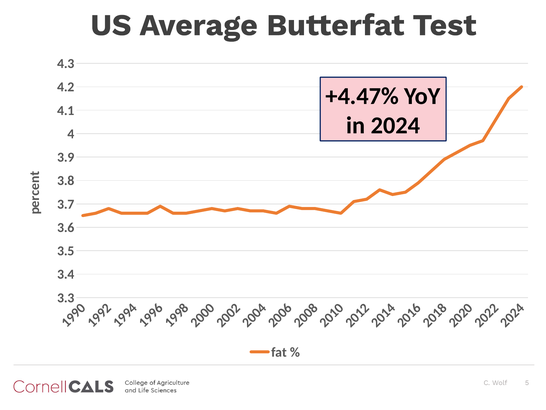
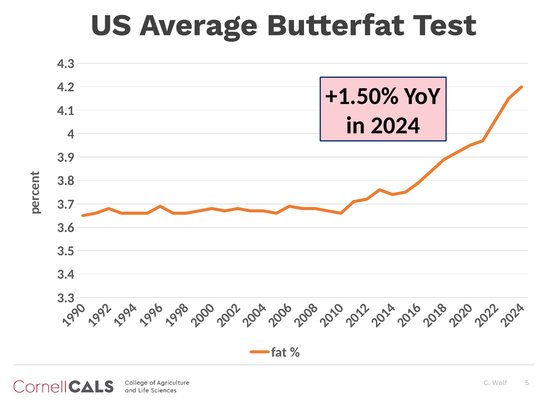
+4.47%: +4.47% -> +1.50%
